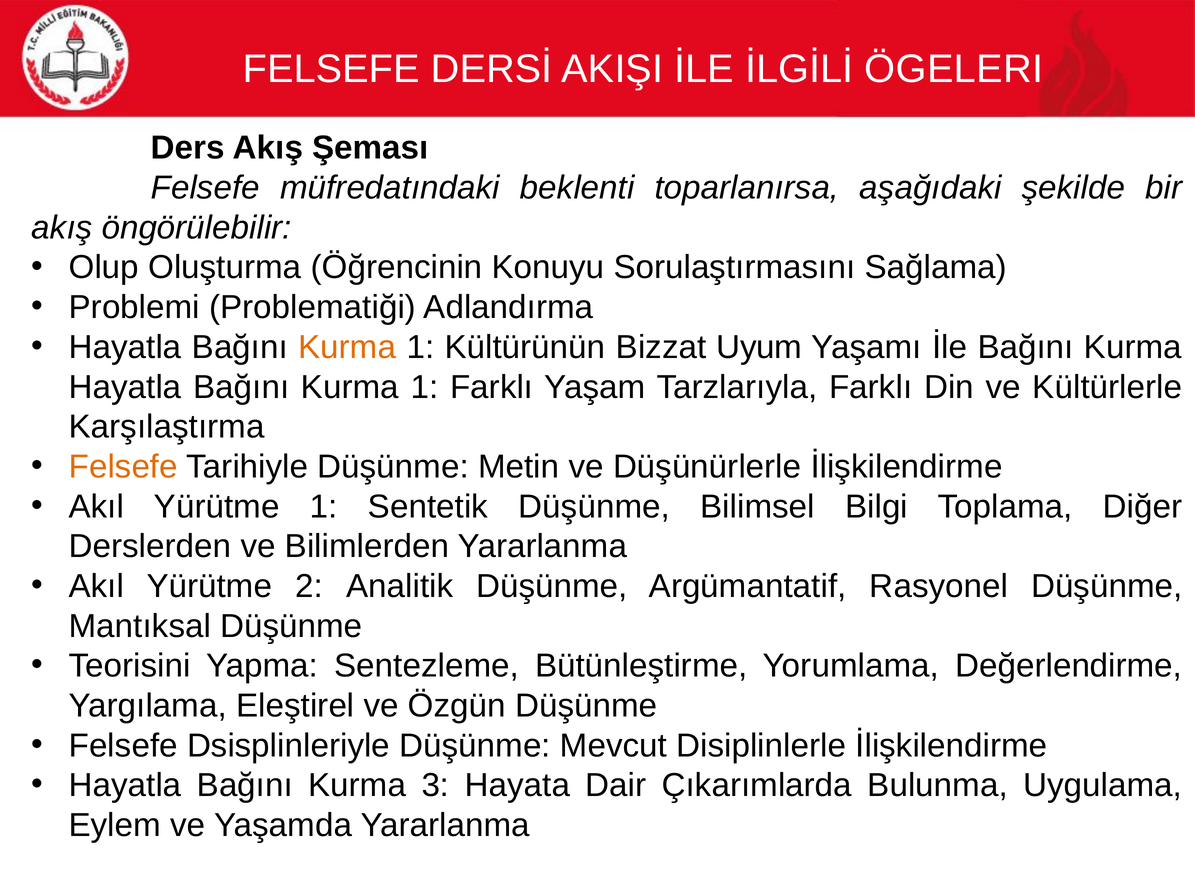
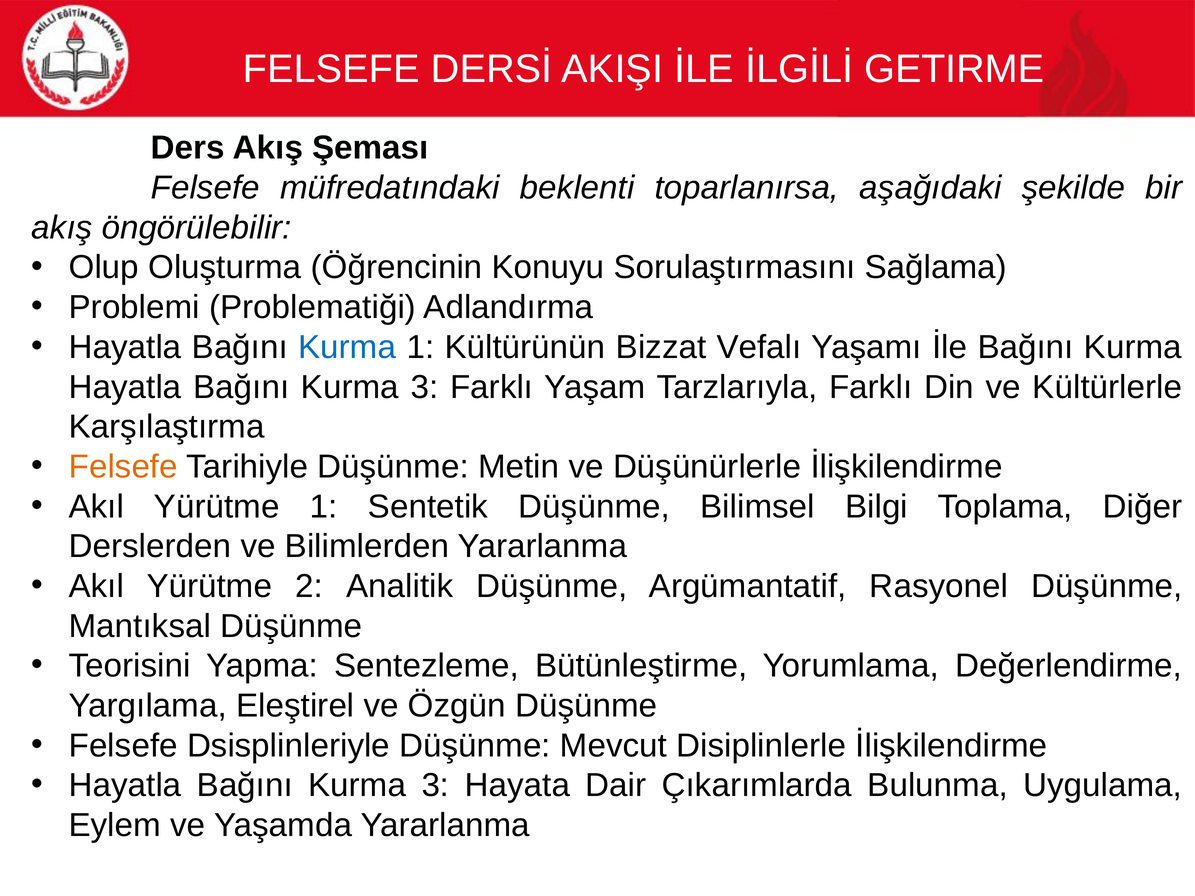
ÖGELERI: ÖGELERI -> GETIRME
Kurma at (347, 347) colour: orange -> blue
Uyum: Uyum -> Vefalı
1 at (425, 387): 1 -> 3
